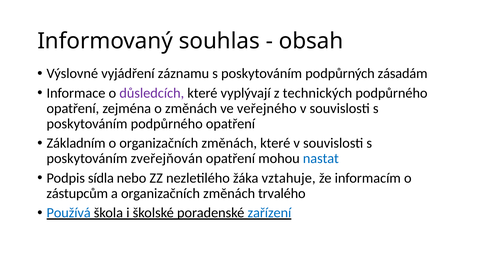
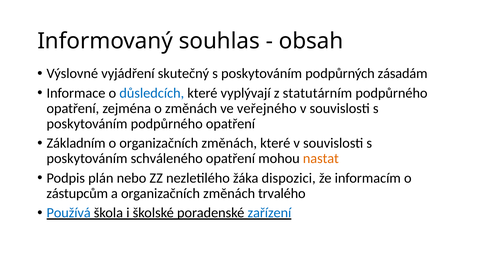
záznamu: záznamu -> skutečný
důsledcích colour: purple -> blue
technických: technických -> statutárním
zveřejňován: zveřejňován -> schváleného
nastat colour: blue -> orange
sídla: sídla -> plán
vztahuje: vztahuje -> dispozici
